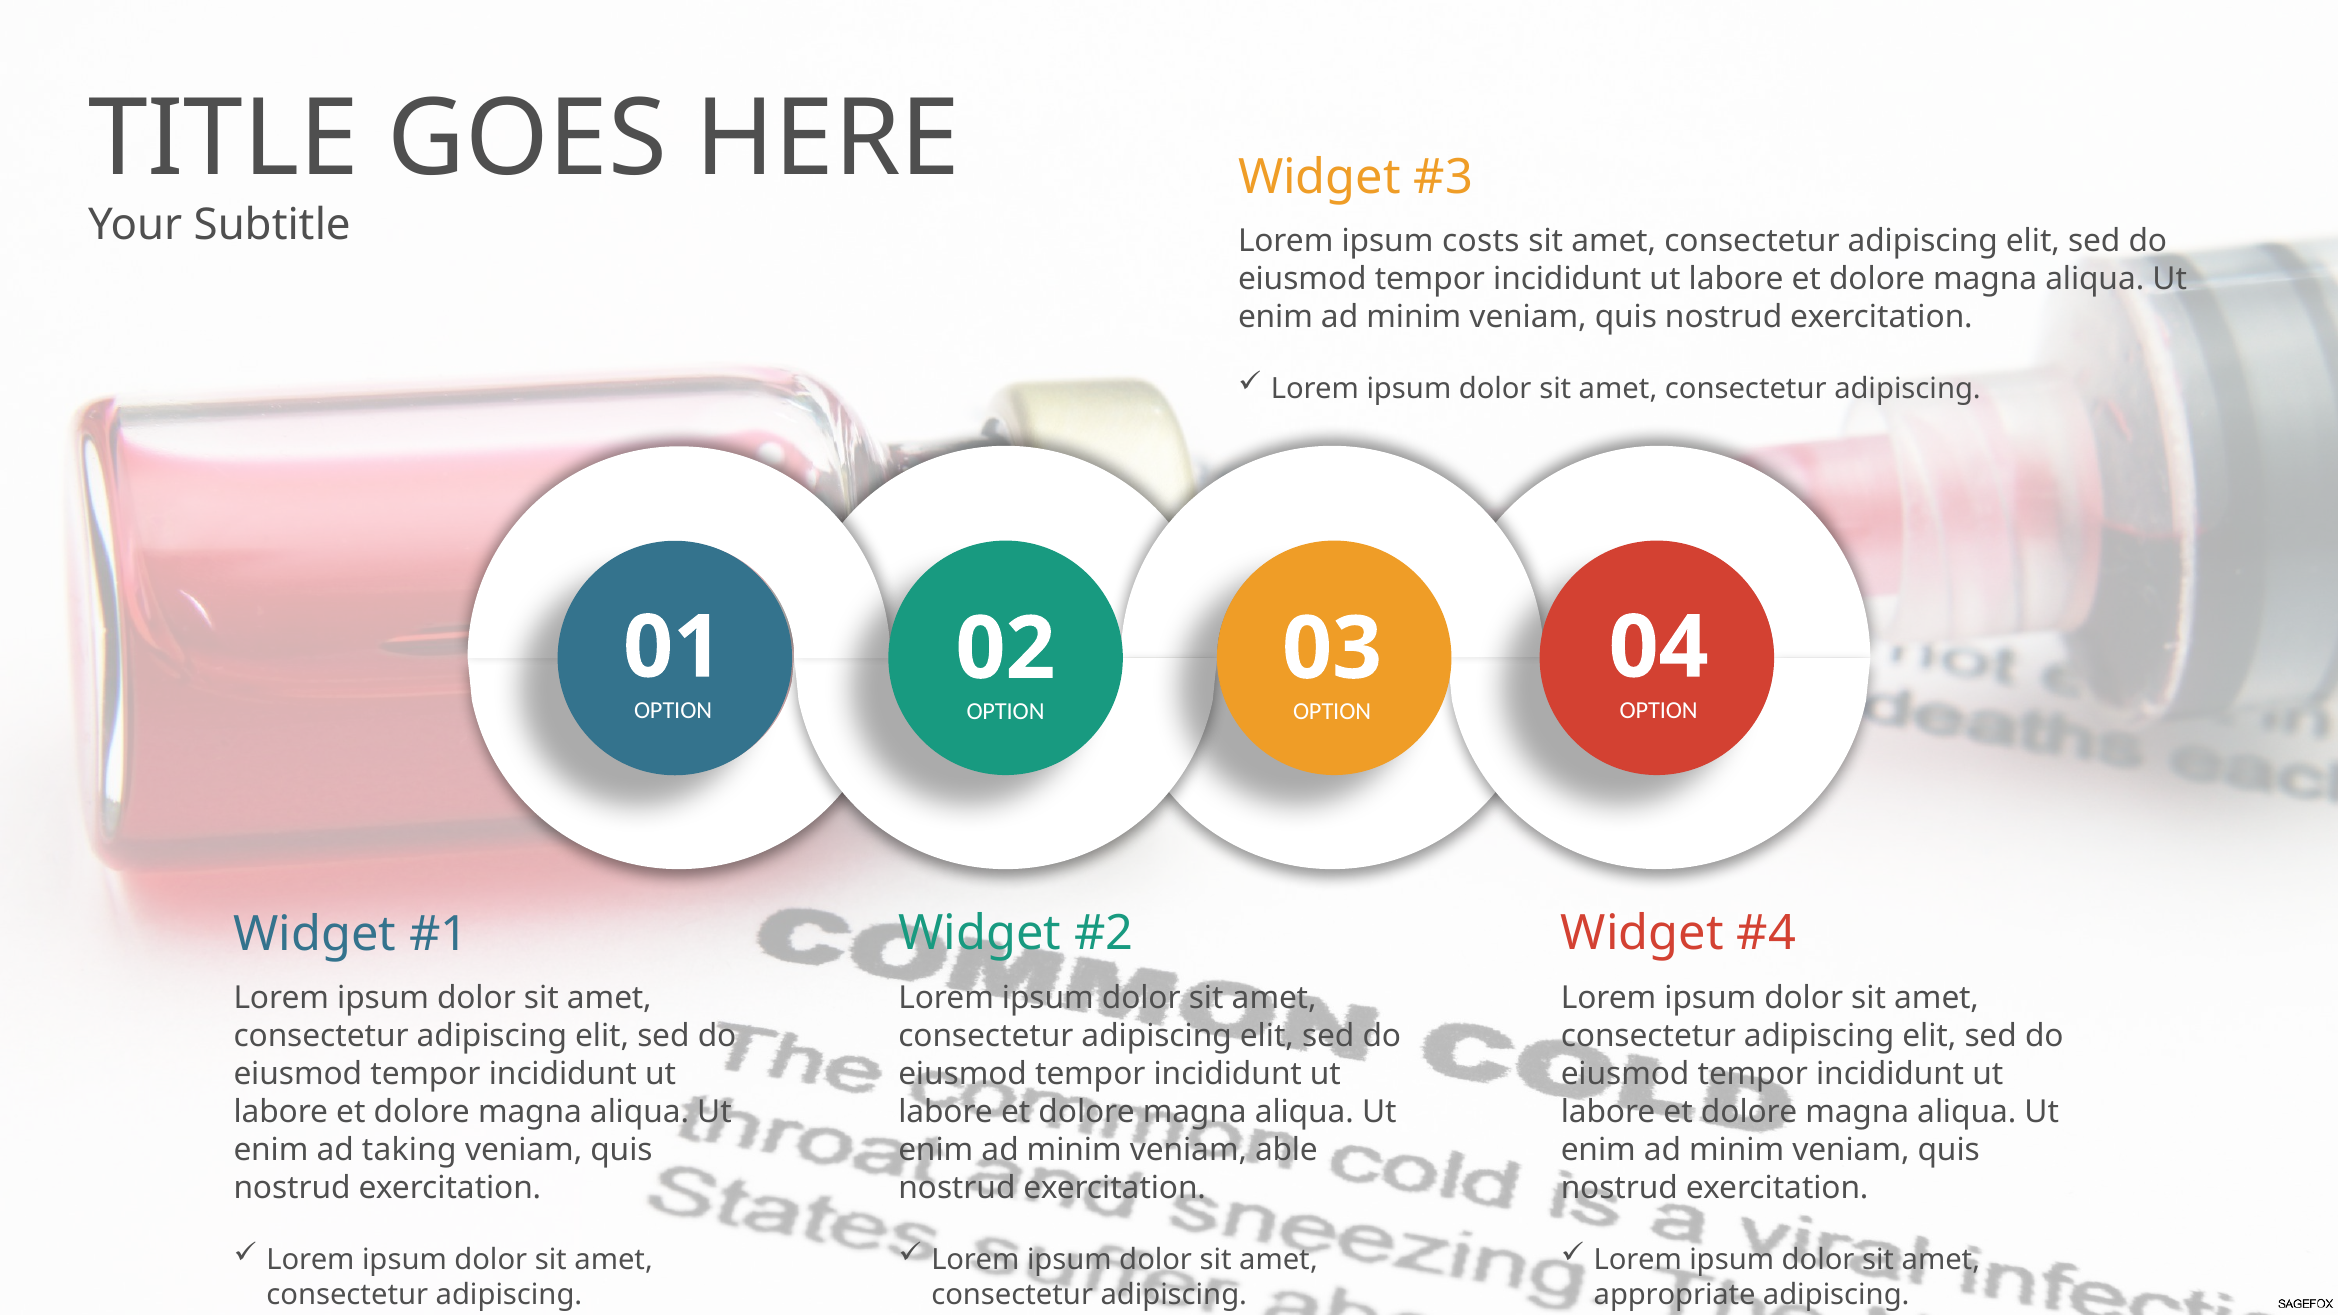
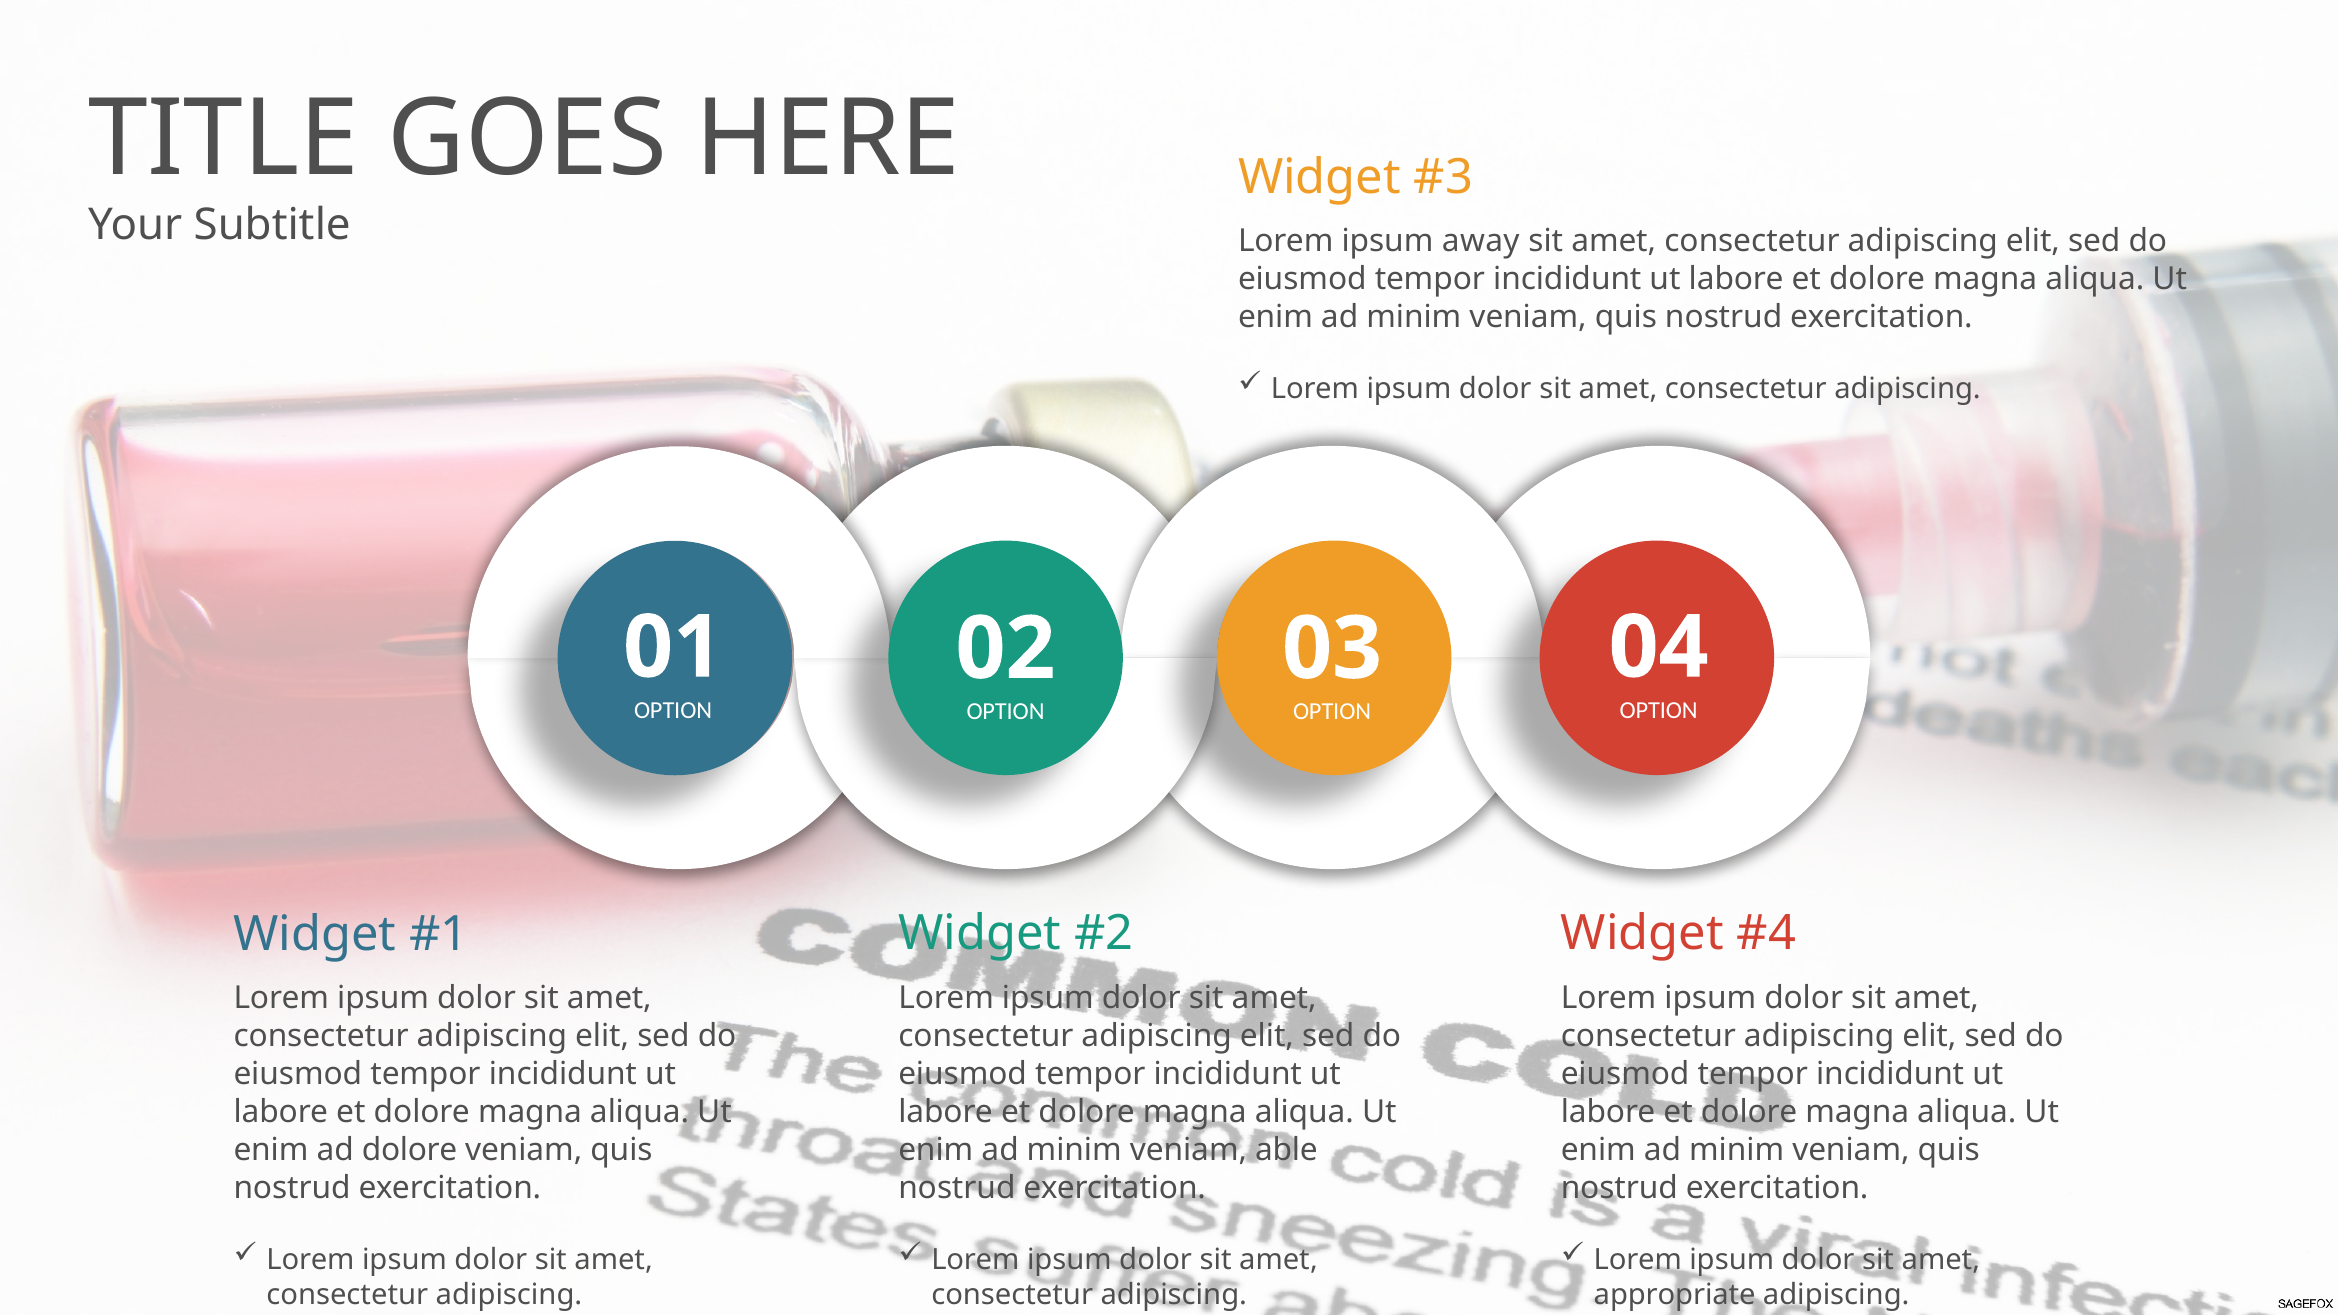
costs: costs -> away
ad taking: taking -> dolore
